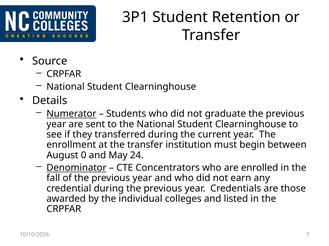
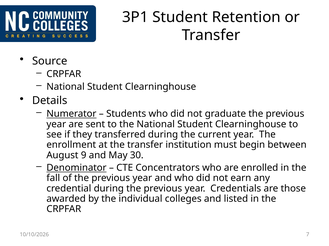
0: 0 -> 9
24: 24 -> 30
